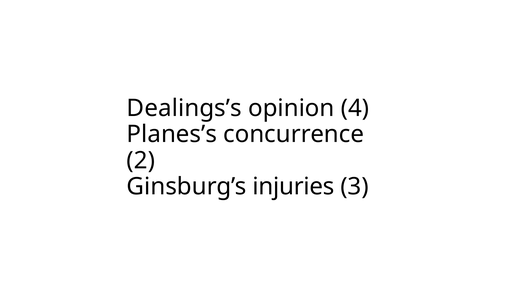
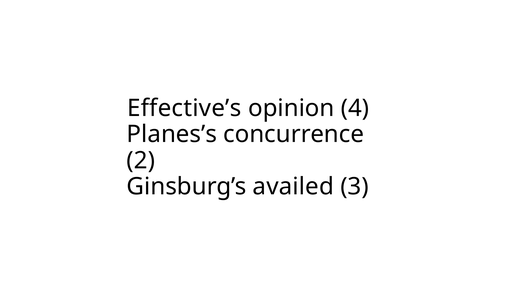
Dealings’s: Dealings’s -> Effective’s
injuries: injuries -> availed
